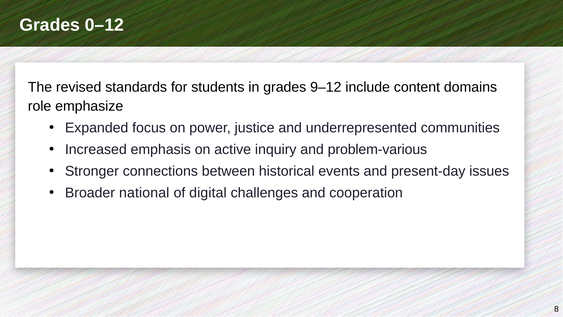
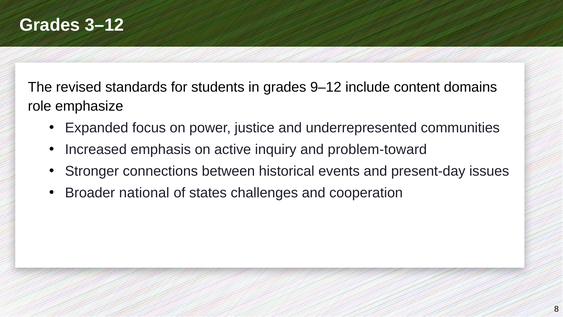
0–12: 0–12 -> 3–12
problem-various: problem-various -> problem-toward
digital: digital -> states
